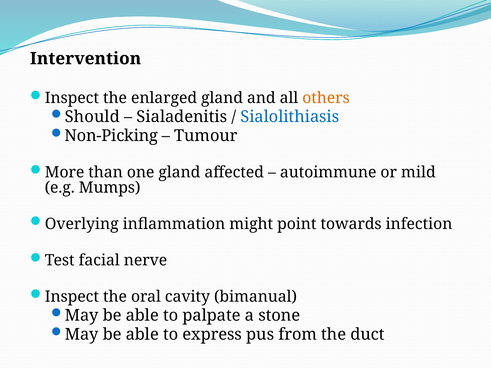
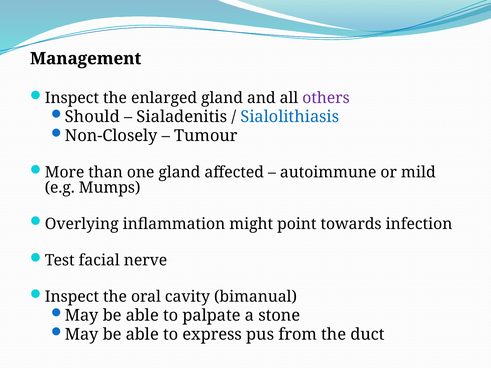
Intervention: Intervention -> Management
others colour: orange -> purple
Non-Picking: Non-Picking -> Non-Closely
